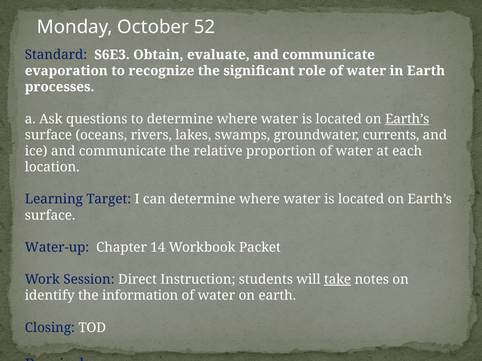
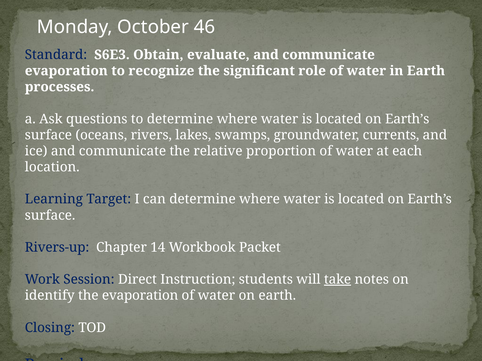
52: 52 -> 46
Earth’s at (407, 119) underline: present -> none
Water-up: Water-up -> Rivers-up
the information: information -> evaporation
